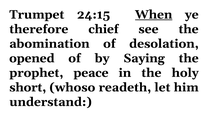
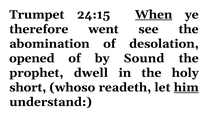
chief: chief -> went
Saying: Saying -> Sound
peace: peace -> dwell
him underline: none -> present
